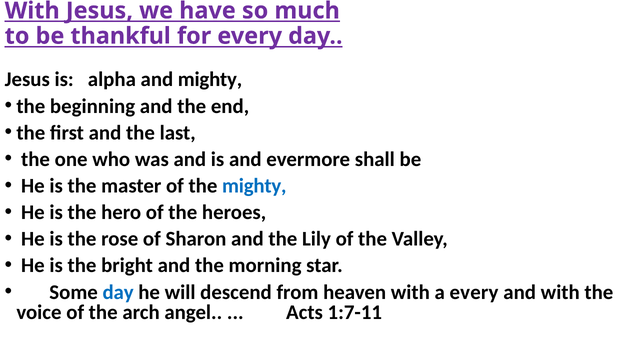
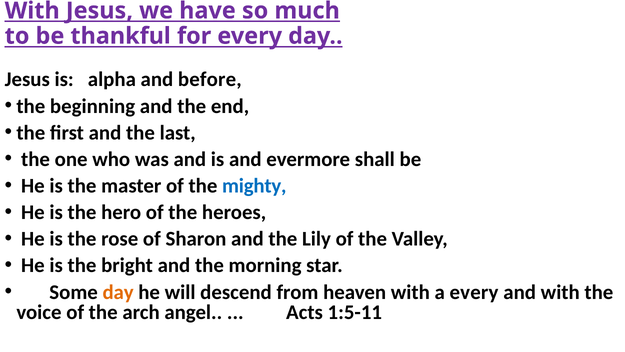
and mighty: mighty -> before
day at (118, 292) colour: blue -> orange
1:7-11: 1:7-11 -> 1:5-11
